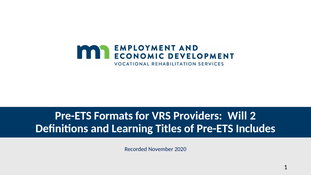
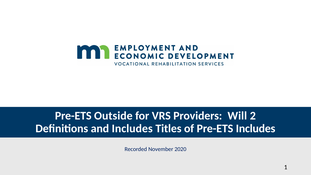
Formats: Formats -> Outside
and Learning: Learning -> Includes
